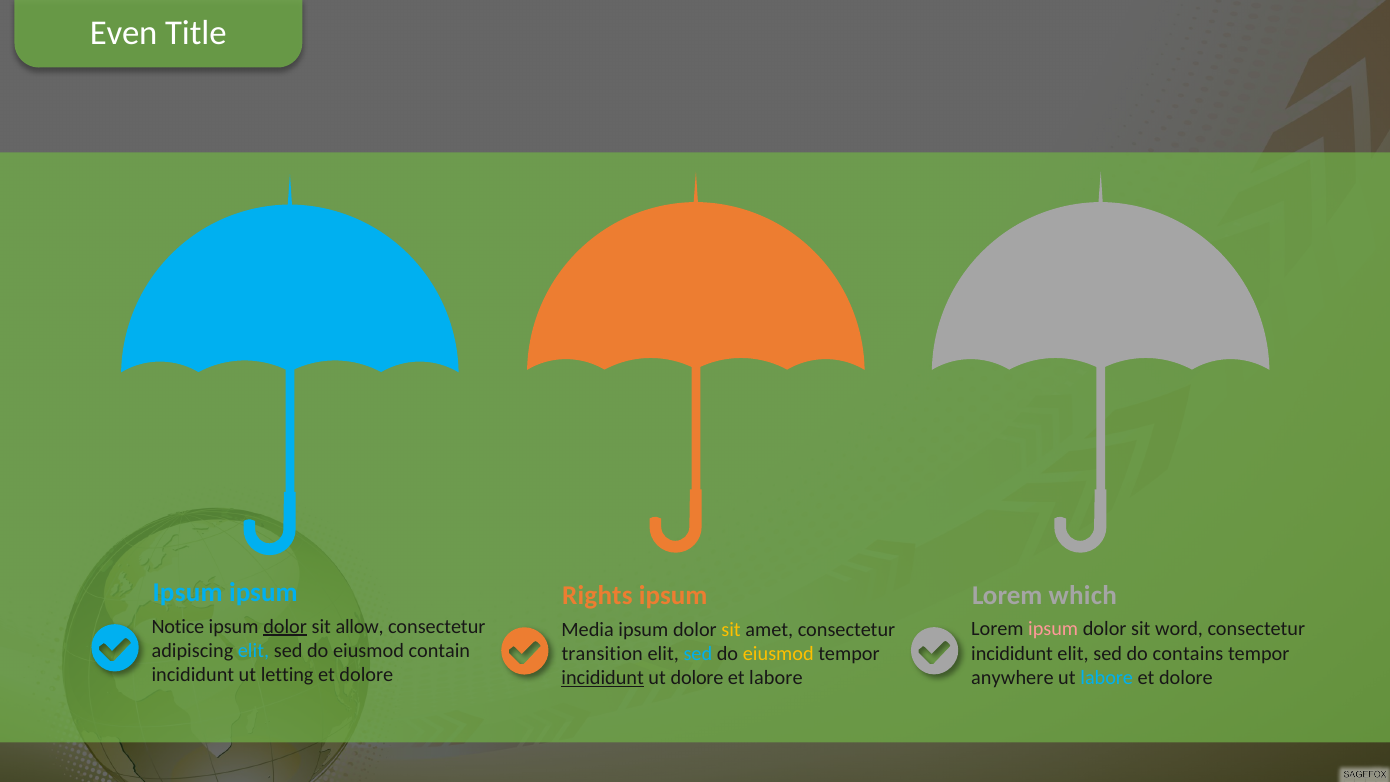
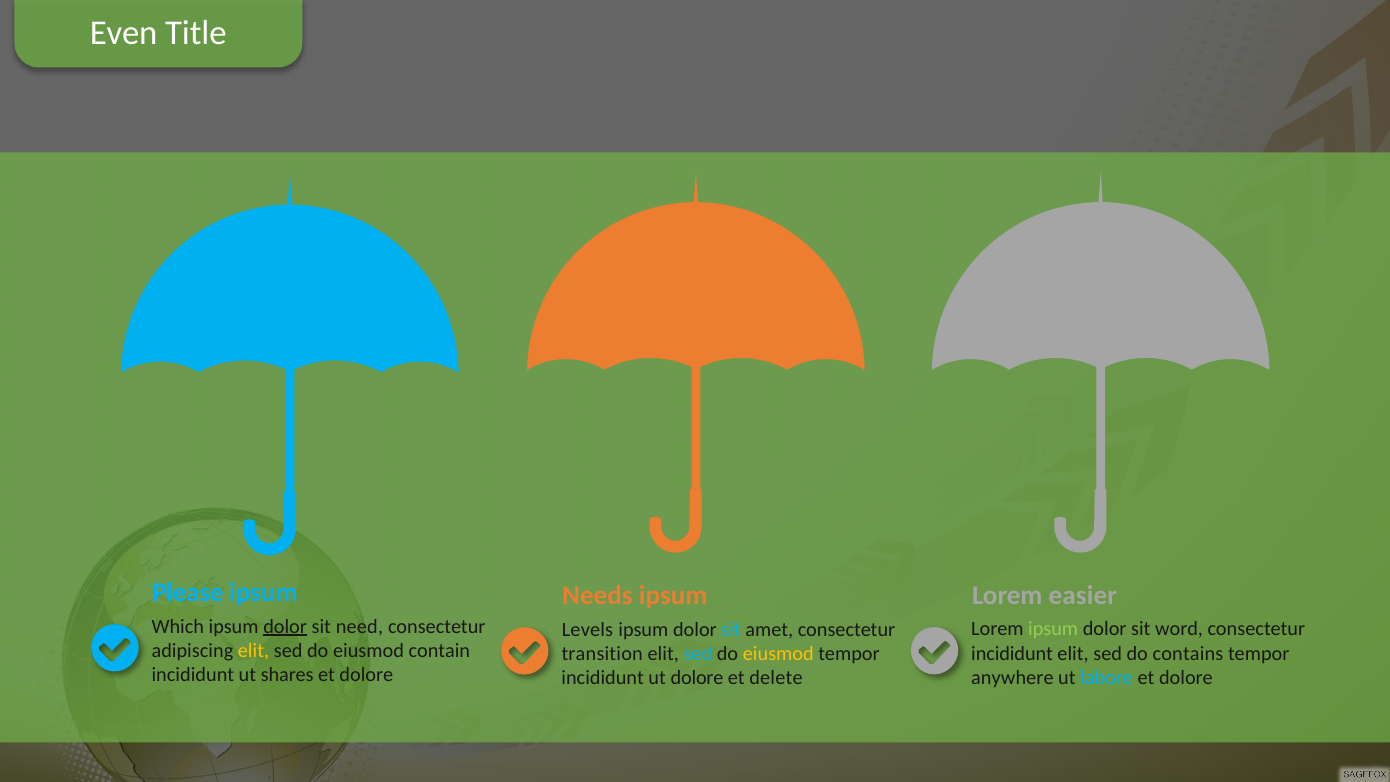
Ipsum at (188, 592): Ipsum -> Please
which: which -> easier
Rights: Rights -> Needs
Notice: Notice -> Which
allow: allow -> need
ipsum at (1053, 629) colour: pink -> light green
Media: Media -> Levels
sit at (731, 629) colour: yellow -> light blue
elit at (253, 651) colour: light blue -> yellow
letting: letting -> shares
incididunt at (603, 678) underline: present -> none
et labore: labore -> delete
